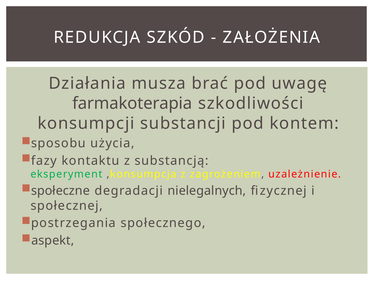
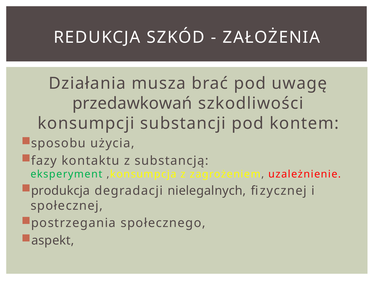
farmakoterapia: farmakoterapia -> przedawkowań
społeczne: społeczne -> produkcja
